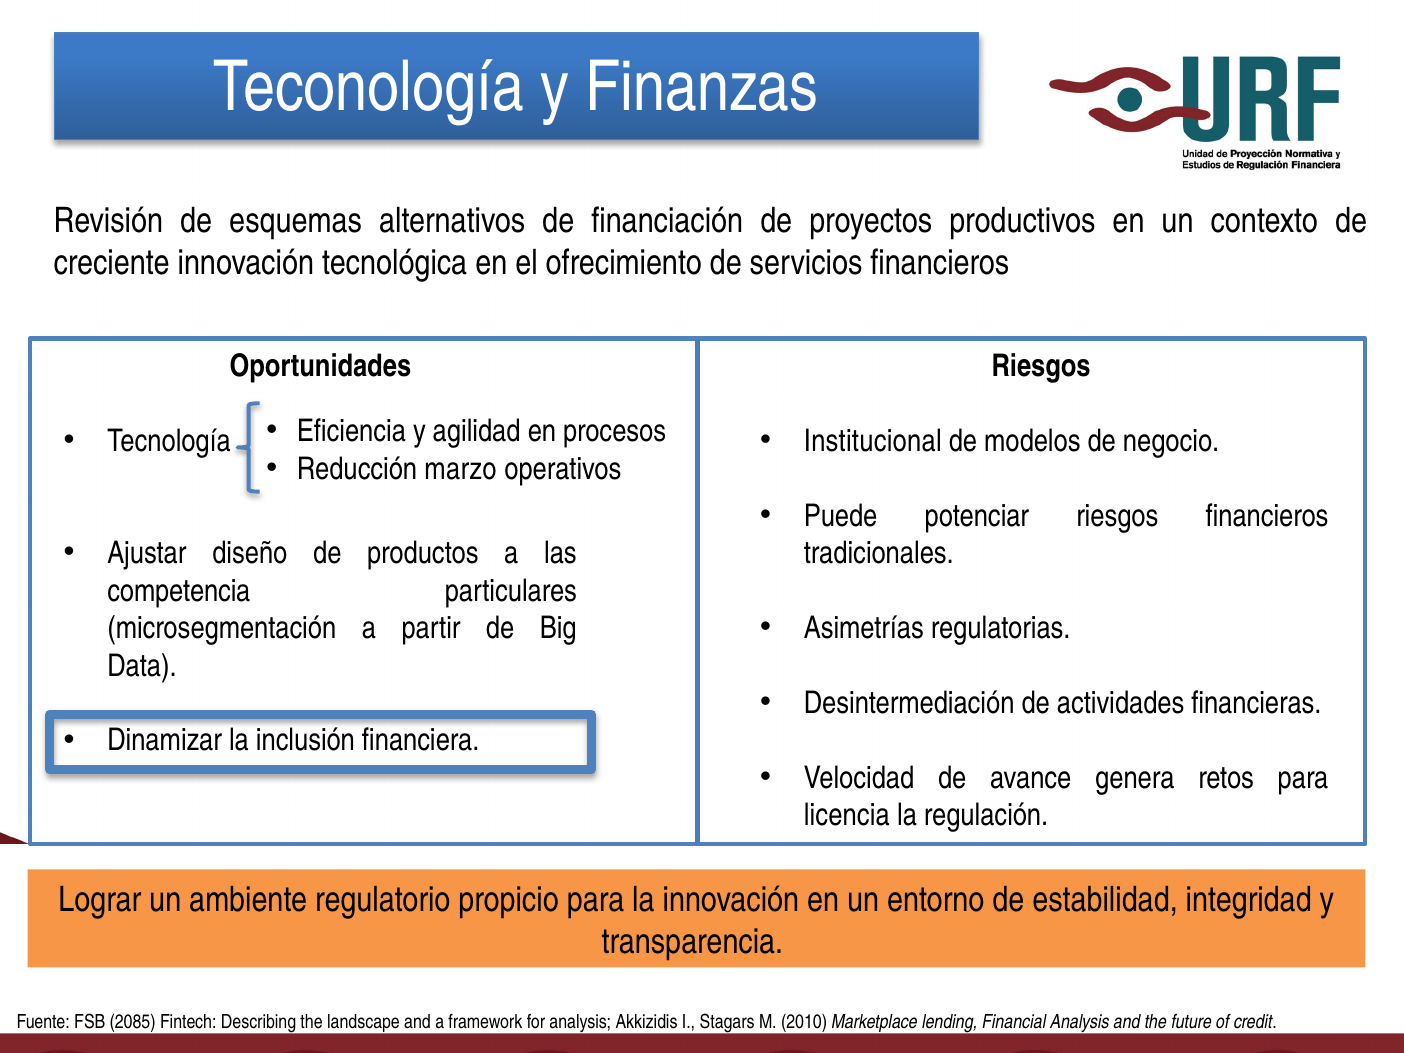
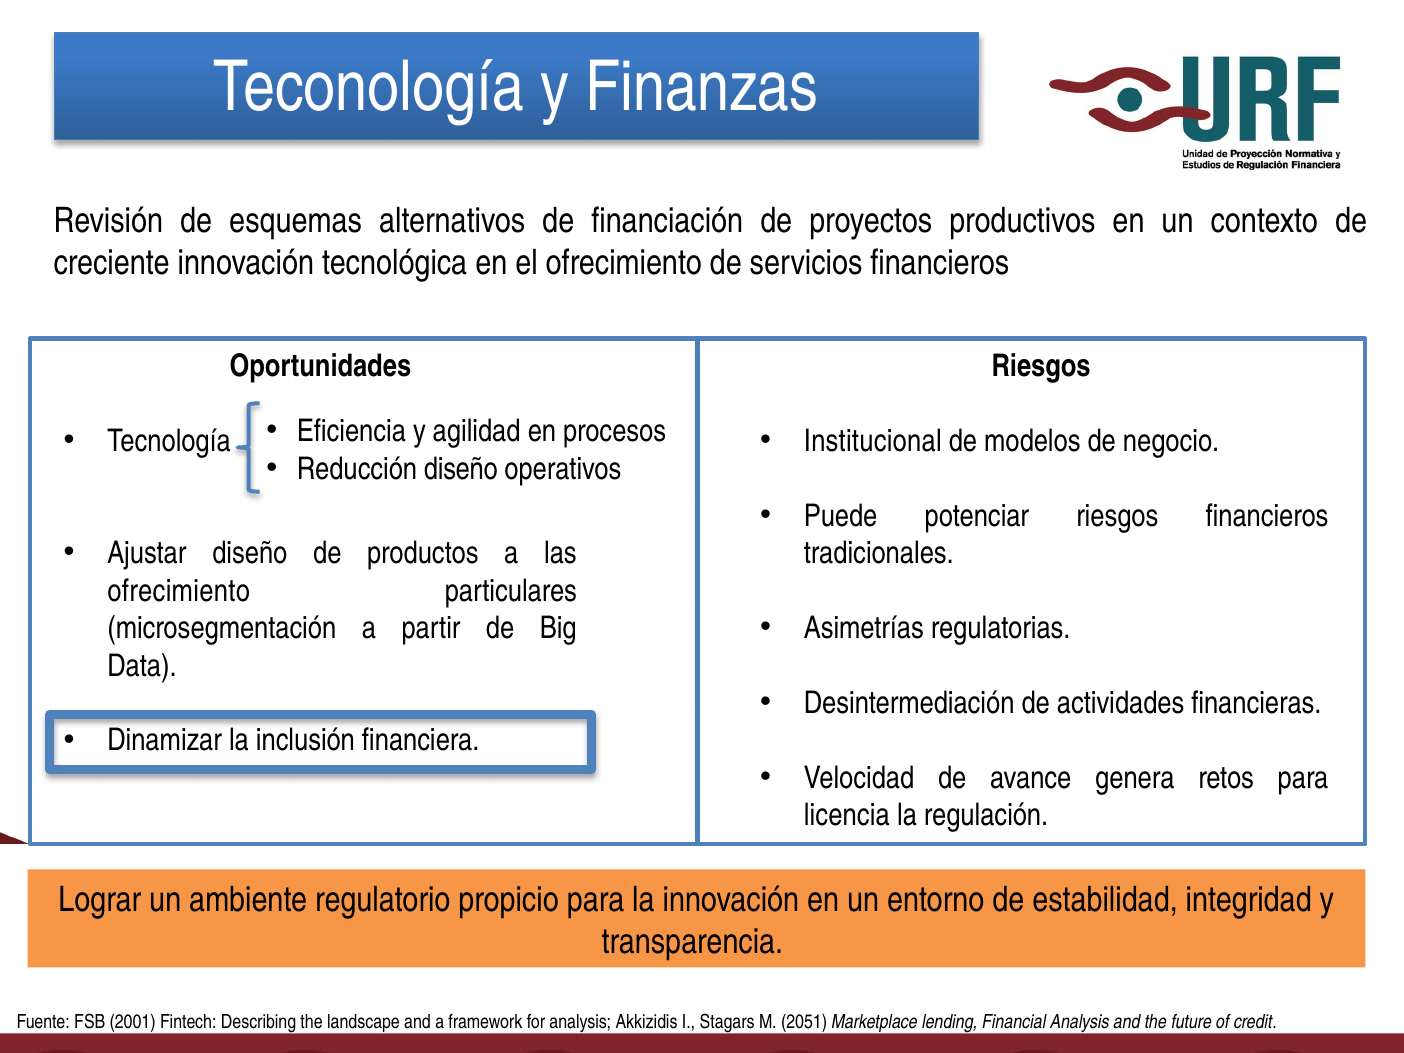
Reducción marzo: marzo -> diseño
competencia at (179, 591): competencia -> ofrecimiento
2085: 2085 -> 2001
2010: 2010 -> 2051
